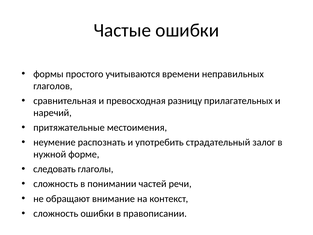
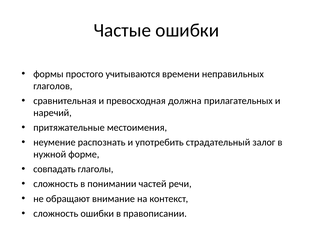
разницу: разницу -> должна
следовать: следовать -> совпадать
